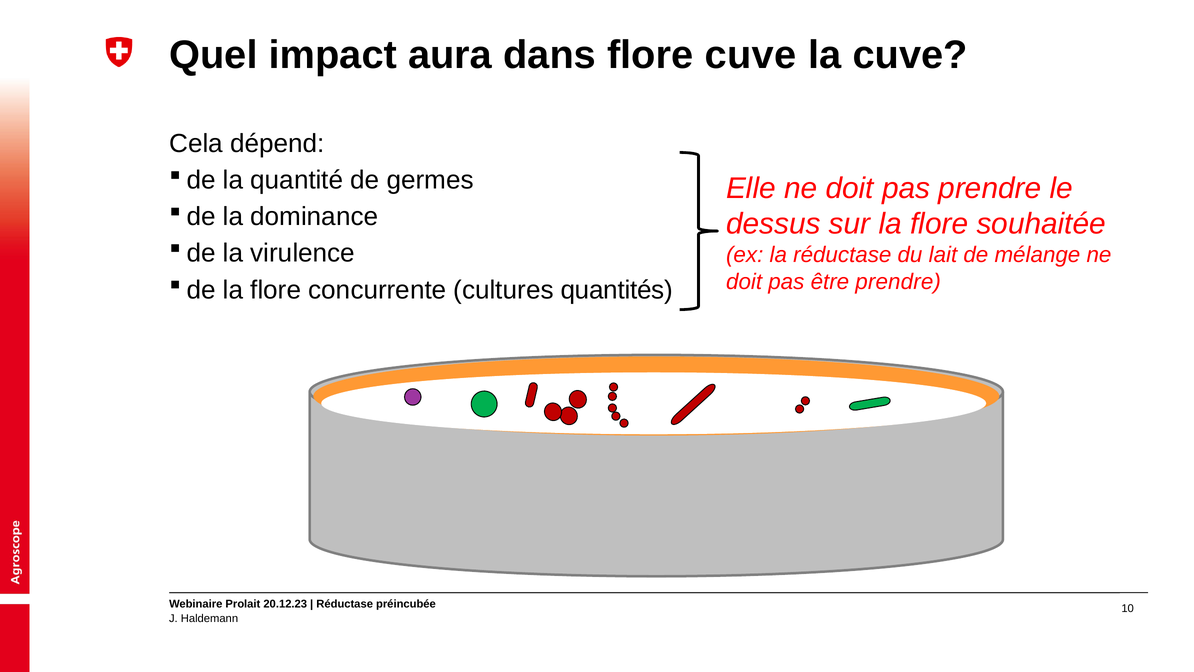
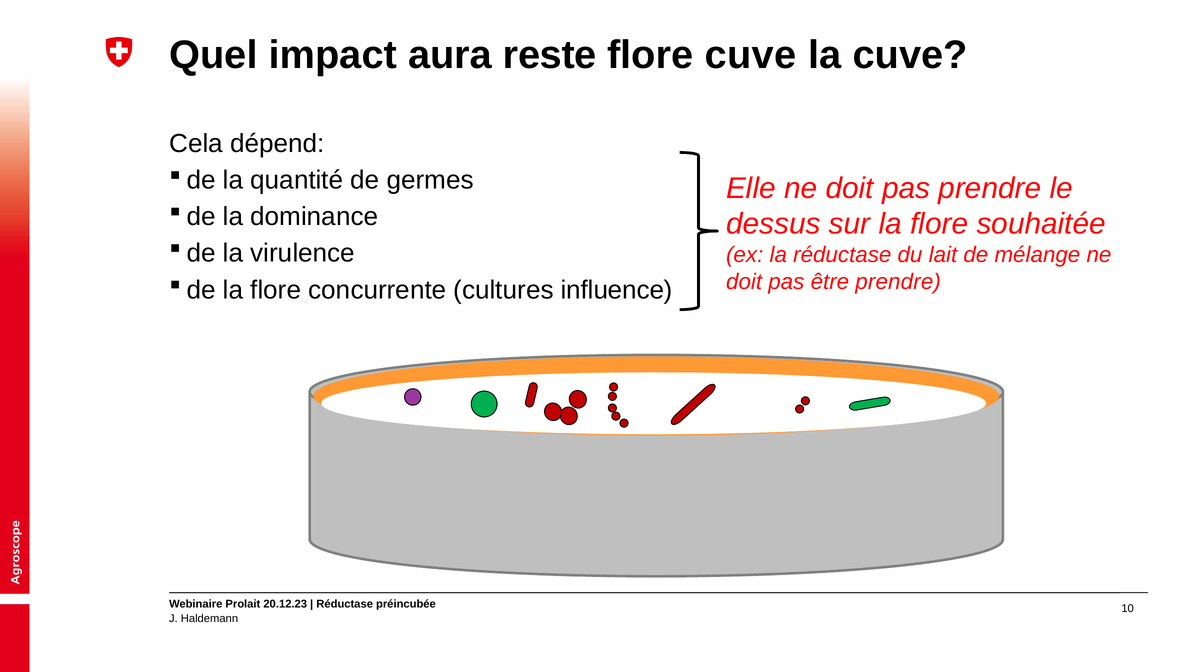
dans: dans -> reste
quantités: quantités -> influence
